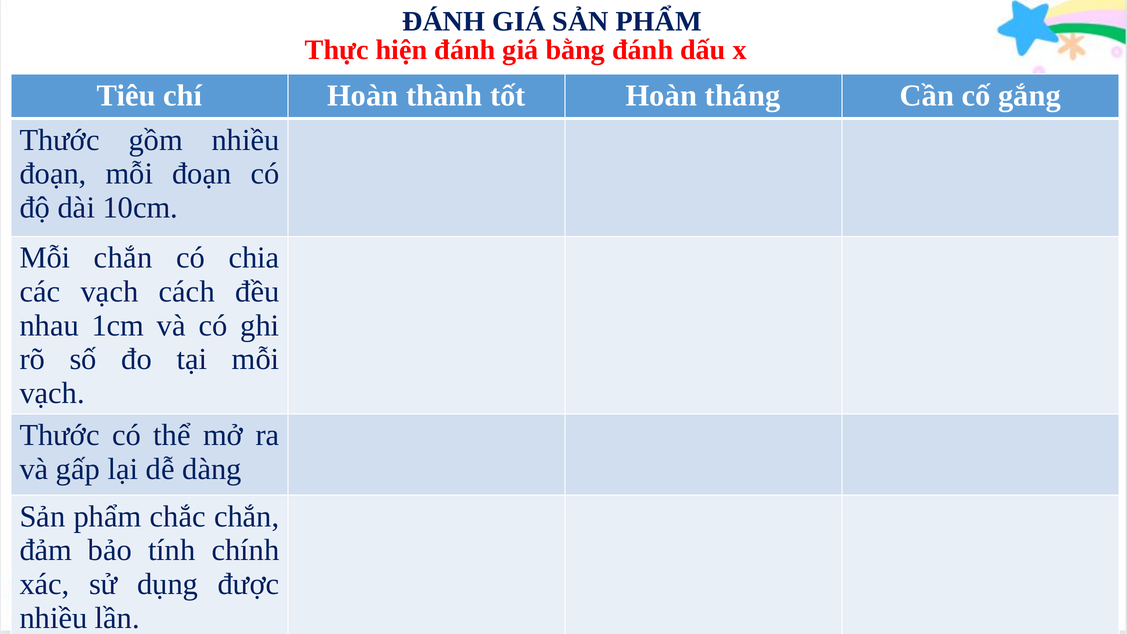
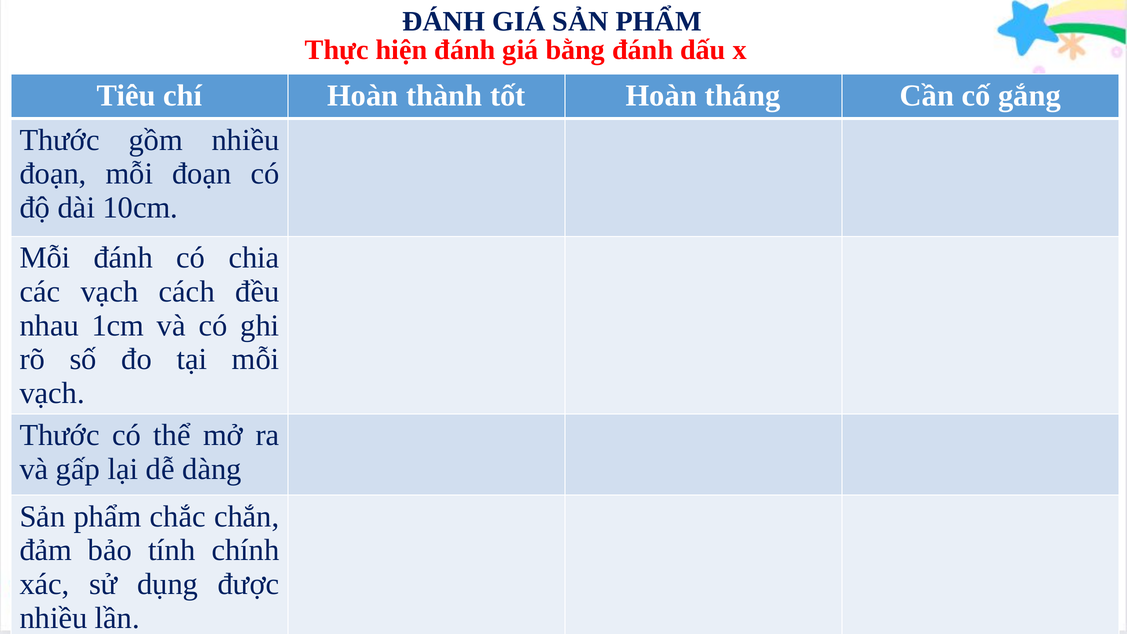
Mỗi chắn: chắn -> đánh
